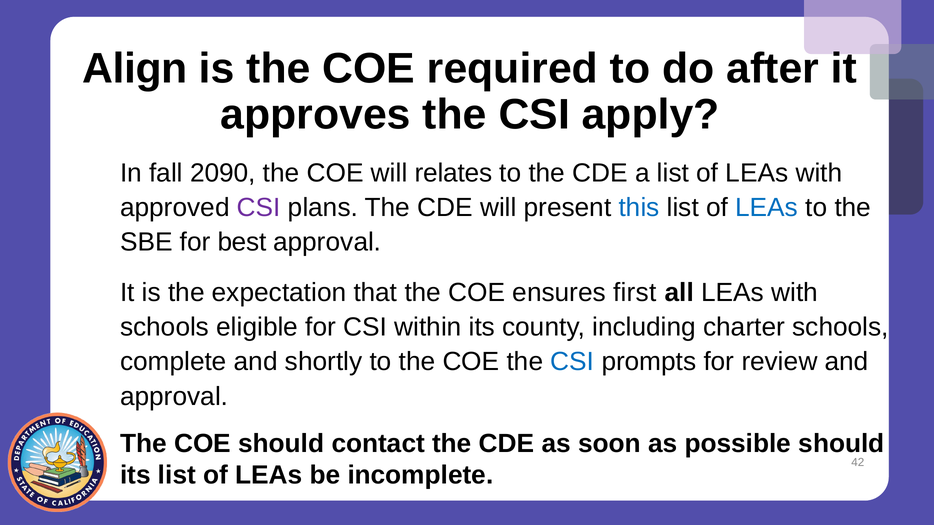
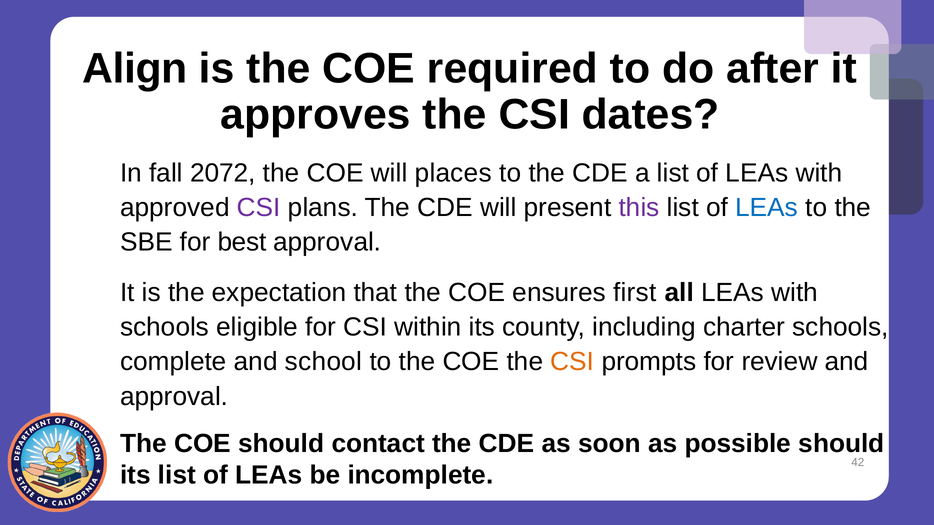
apply: apply -> dates
2090: 2090 -> 2072
relates: relates -> places
this colour: blue -> purple
shortly: shortly -> school
CSI at (572, 362) colour: blue -> orange
